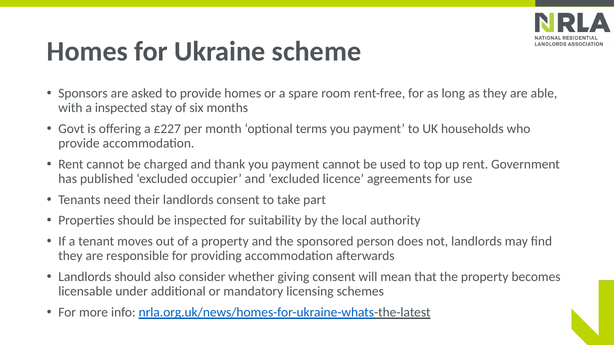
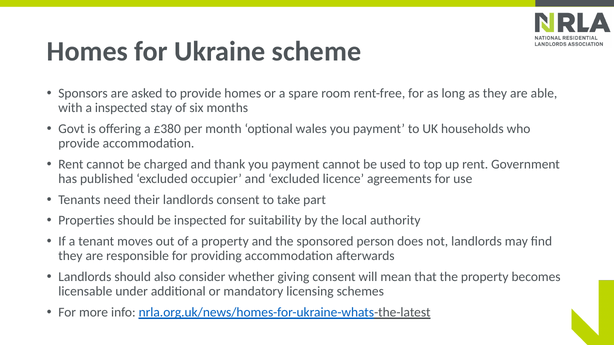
£227: £227 -> £380
terms: terms -> wales
